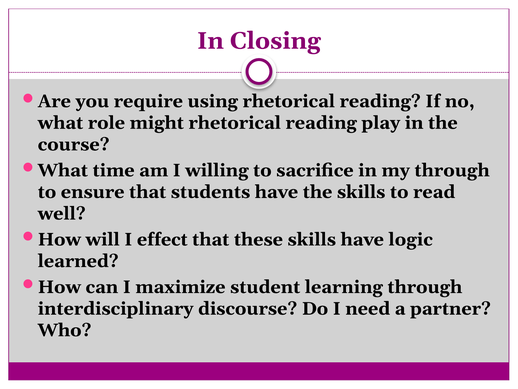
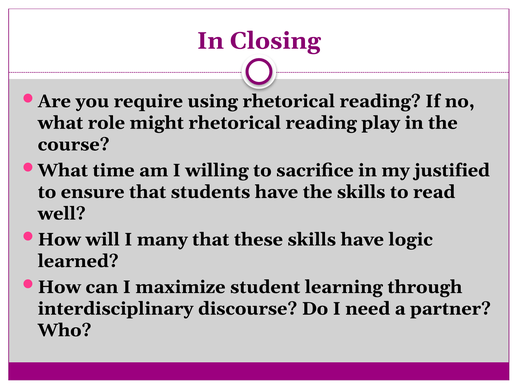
my through: through -> justified
effect: effect -> many
